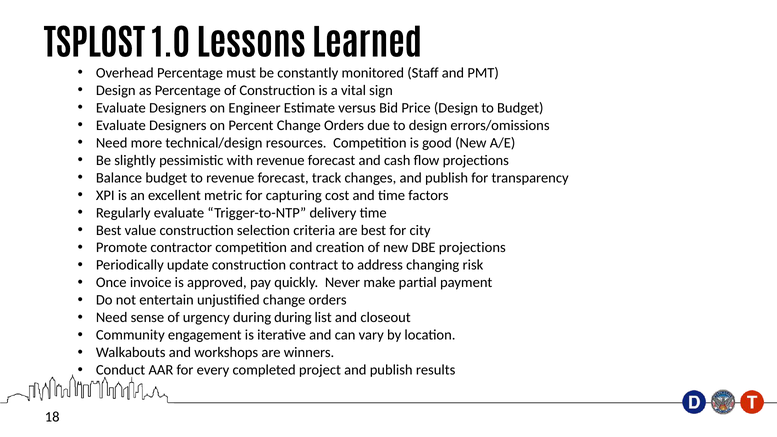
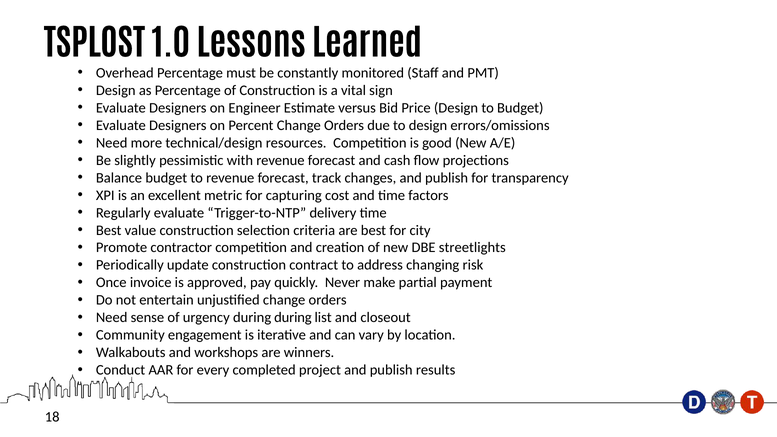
DBE projections: projections -> streetlights
